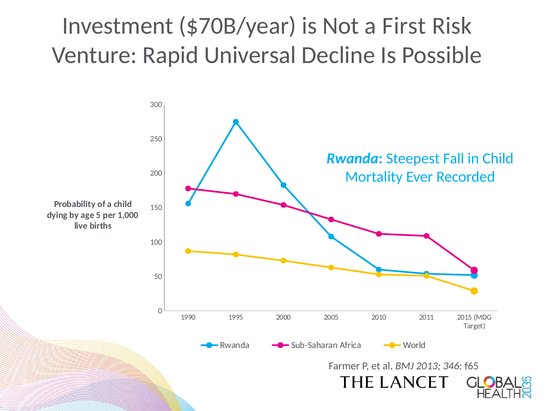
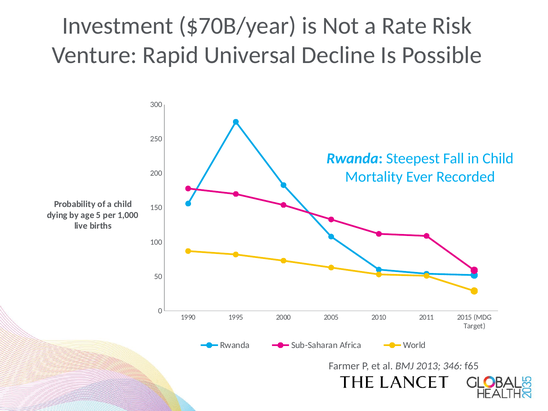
First: First -> Rate
